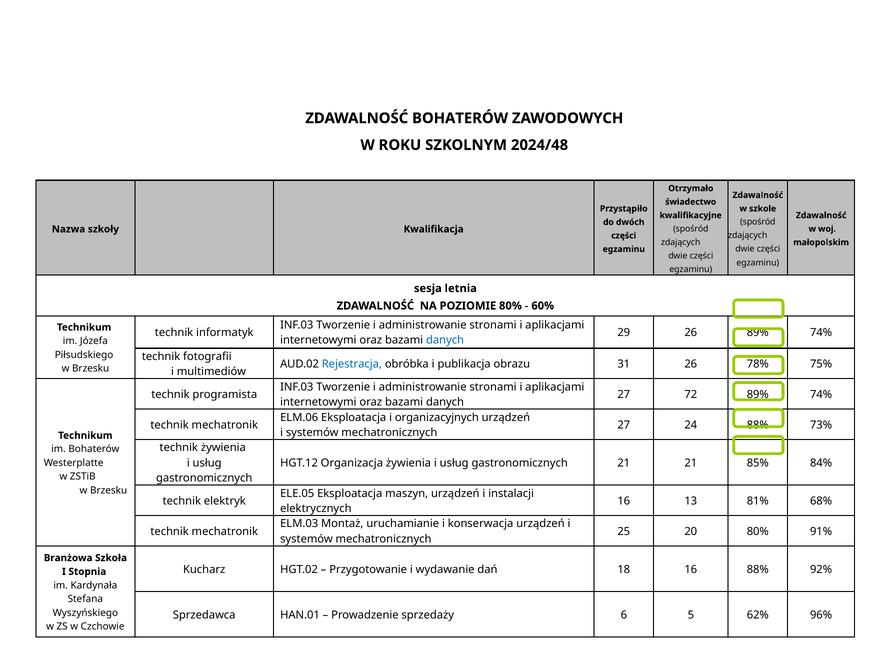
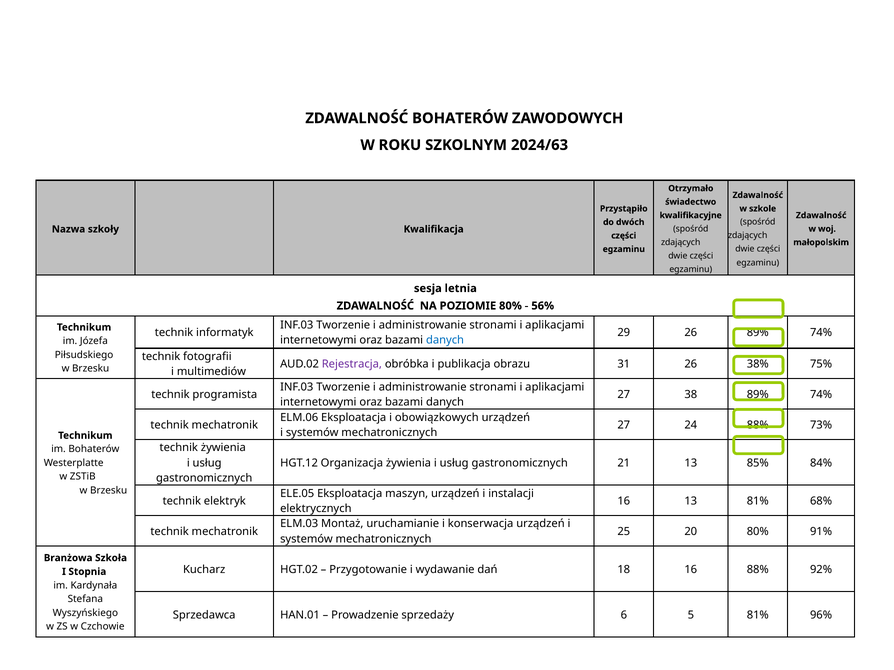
2024/48: 2024/48 -> 2024/63
60%: 60% -> 56%
Rejestracja colour: blue -> purple
78%: 78% -> 38%
72: 72 -> 38
organizacyjnych: organizacyjnych -> obowiązkowych
21 21: 21 -> 13
5 62%: 62% -> 81%
